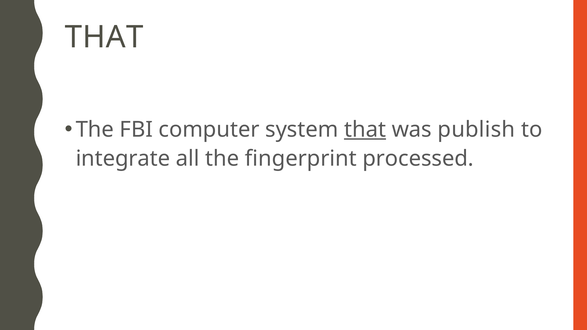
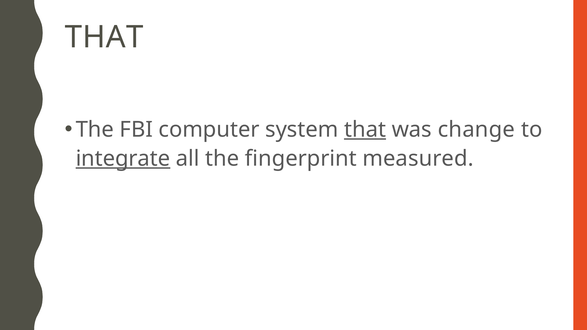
publish: publish -> change
integrate underline: none -> present
processed: processed -> measured
